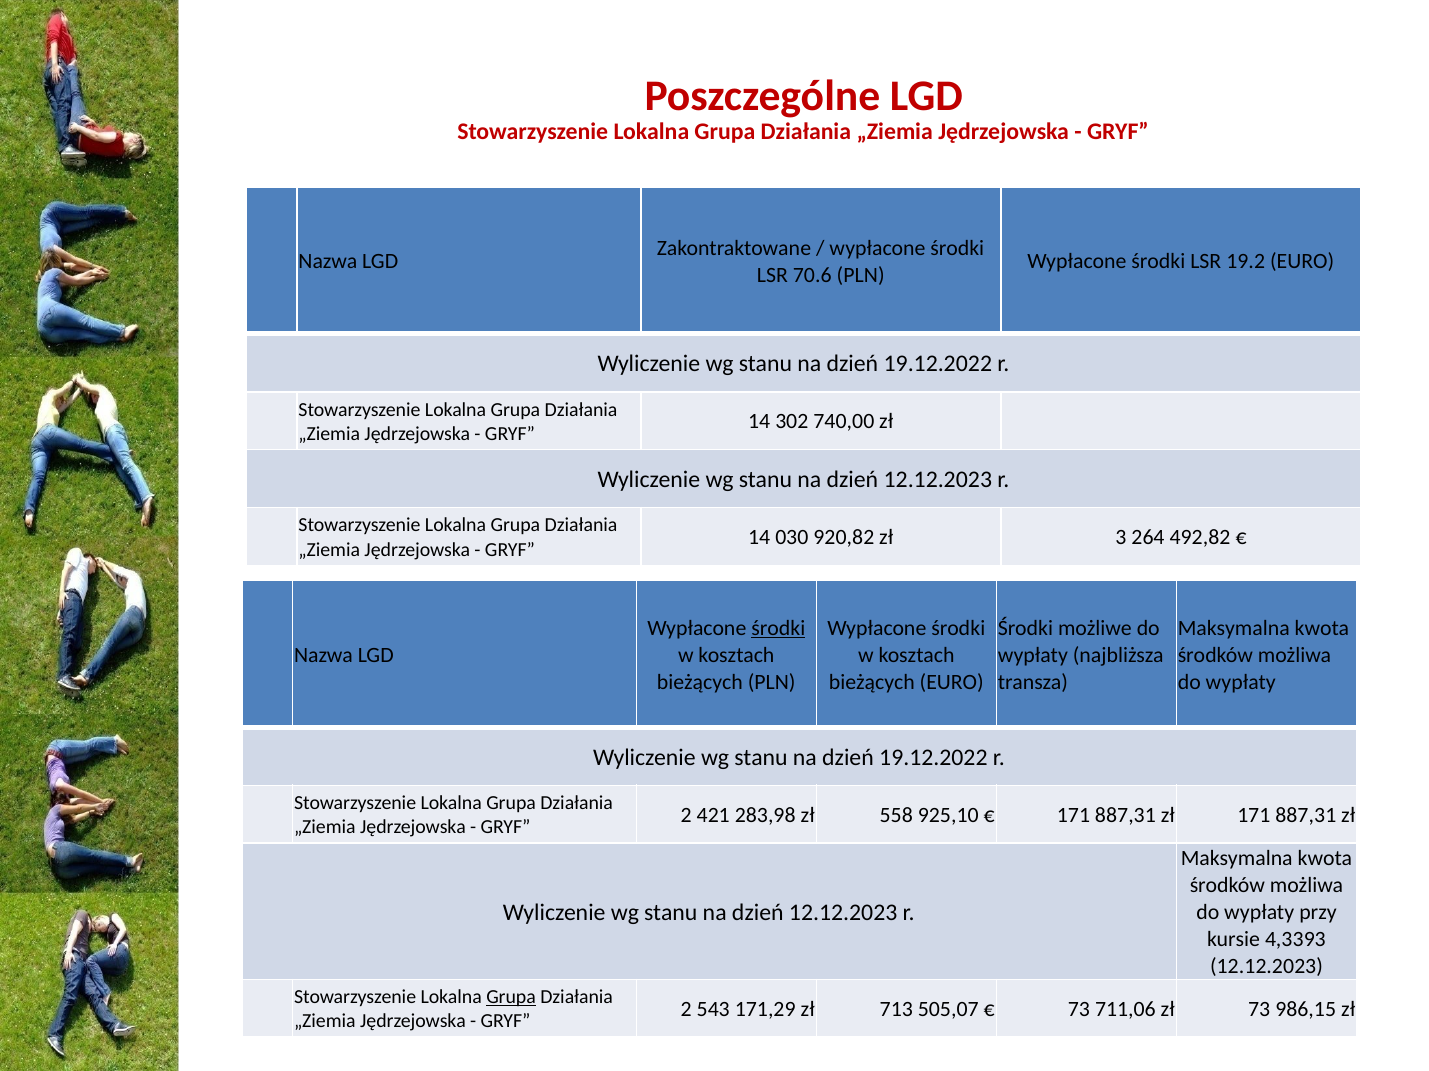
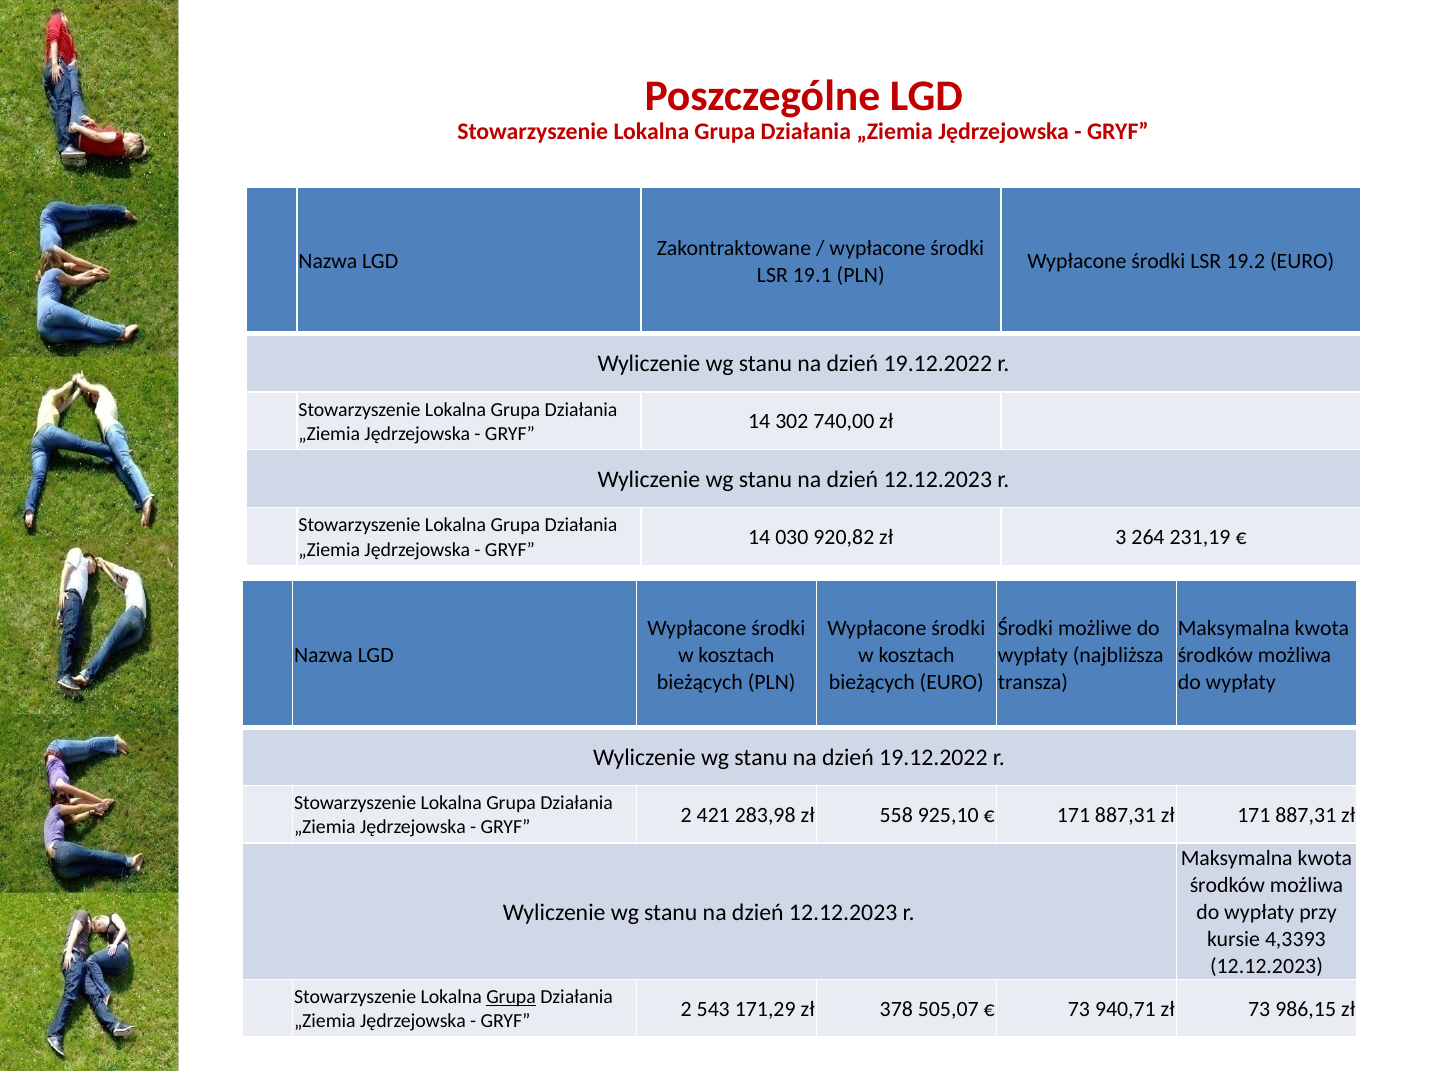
70.6: 70.6 -> 19.1
492,82: 492,82 -> 231,19
środki at (778, 628) underline: present -> none
713: 713 -> 378
711,06: 711,06 -> 940,71
